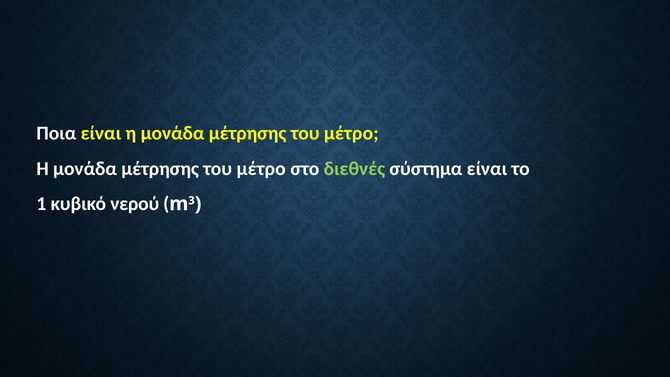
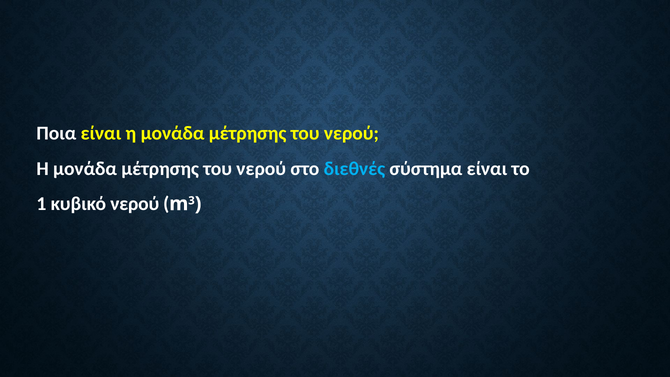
μέτρο at (351, 133): μέτρο -> νερού
μέτρο at (261, 169): μέτρο -> νερού
διεθνές colour: light green -> light blue
